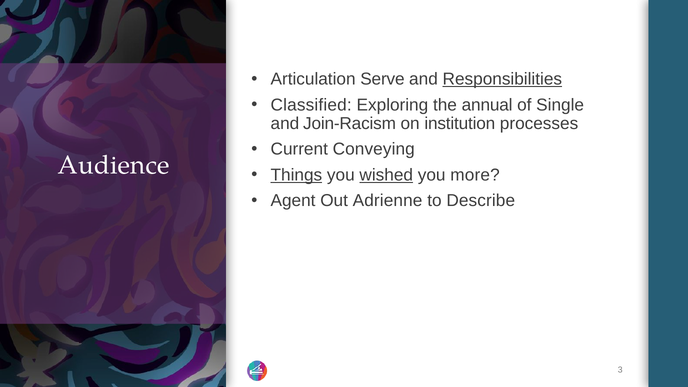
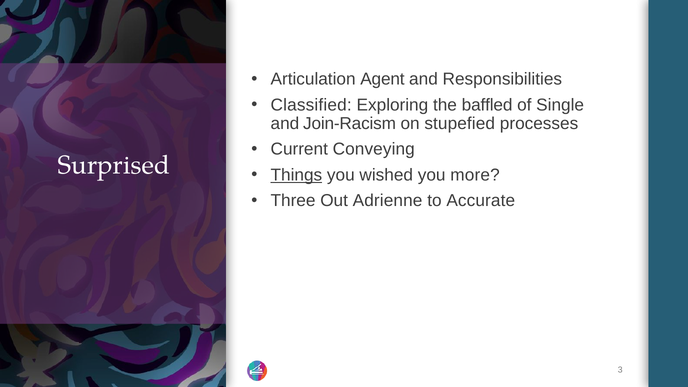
Serve: Serve -> Agent
Responsibilities underline: present -> none
annual: annual -> baffled
institution: institution -> stupefied
Audience: Audience -> Surprised
wished underline: present -> none
Agent: Agent -> Three
Describe: Describe -> Accurate
